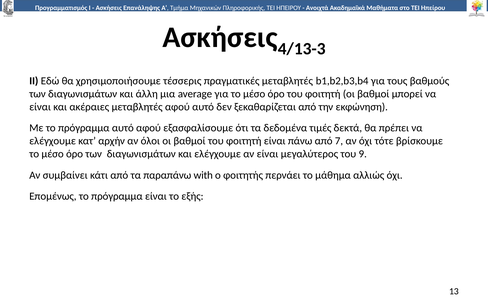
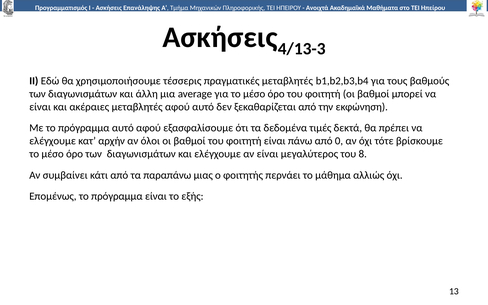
7: 7 -> 0
9: 9 -> 8
with: with -> μιας
